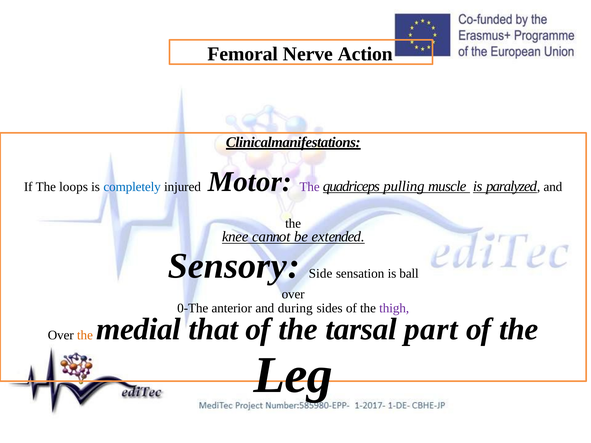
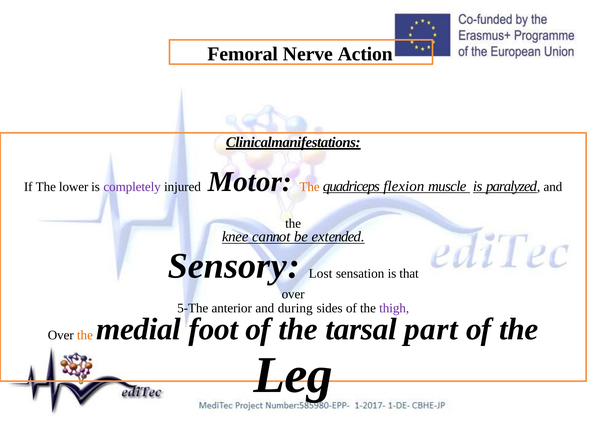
loops: loops -> lower
completely colour: blue -> purple
The at (310, 187) colour: purple -> orange
pulling: pulling -> flexion
Side: Side -> Lost
ball: ball -> that
0-The: 0-The -> 5-The
that: that -> foot
